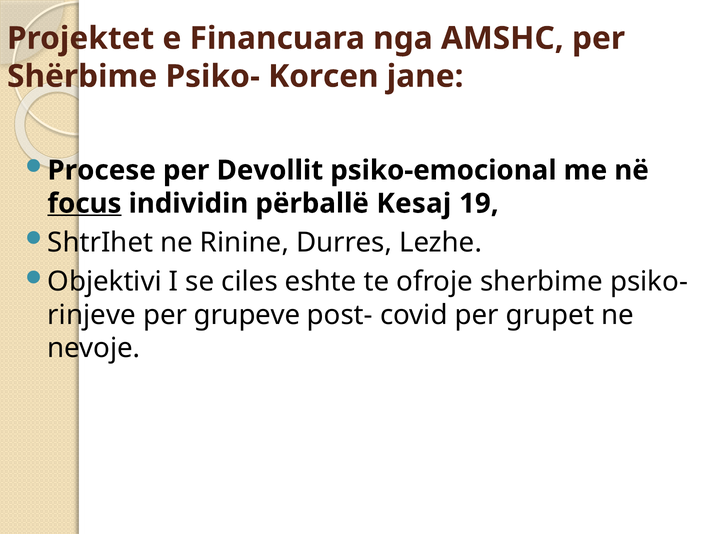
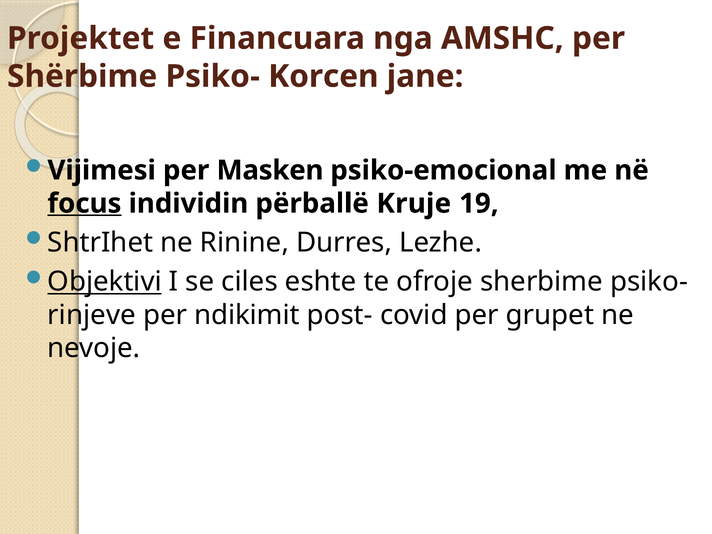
Procese: Procese -> Vijimesi
Devollit: Devollit -> Masken
Kesaj: Kesaj -> Kruje
Objektivi underline: none -> present
grupeve: grupeve -> ndikimit
